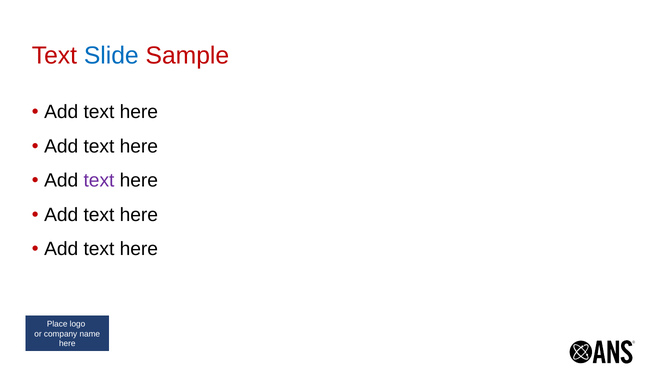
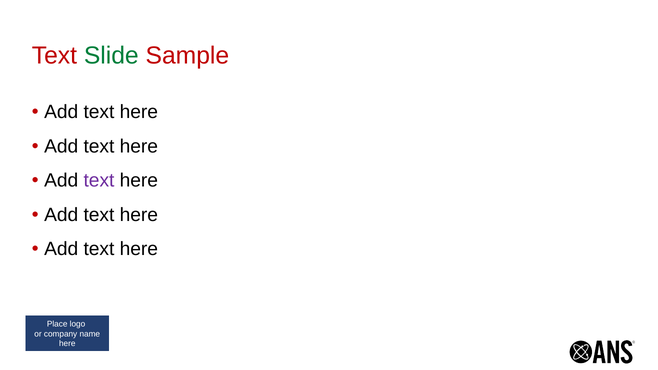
Slide colour: blue -> green
